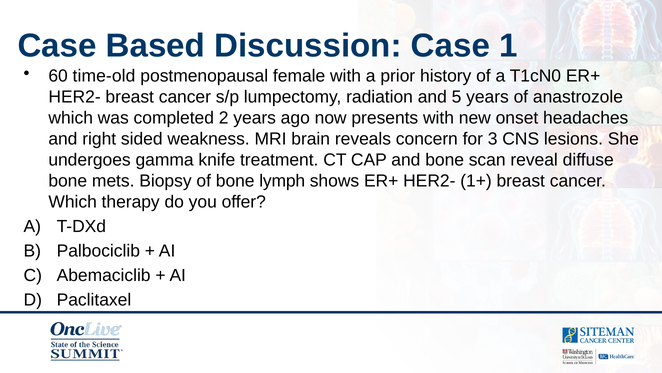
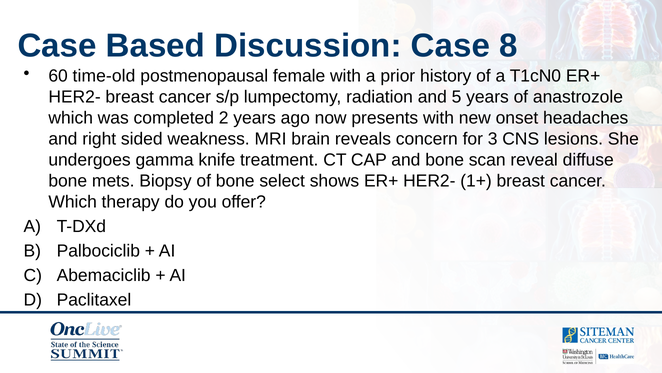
1: 1 -> 8
lymph: lymph -> select
